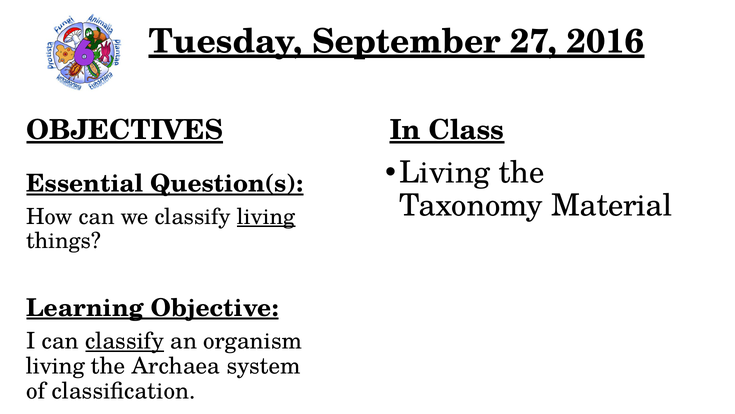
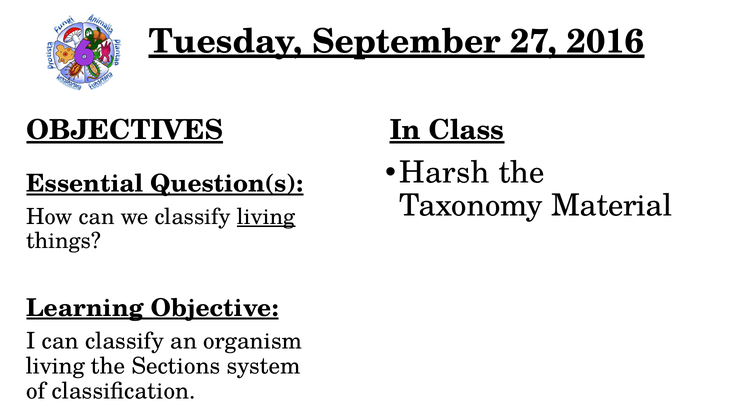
Living at (445, 172): Living -> Harsh
classify at (125, 341) underline: present -> none
Archaea: Archaea -> Sections
